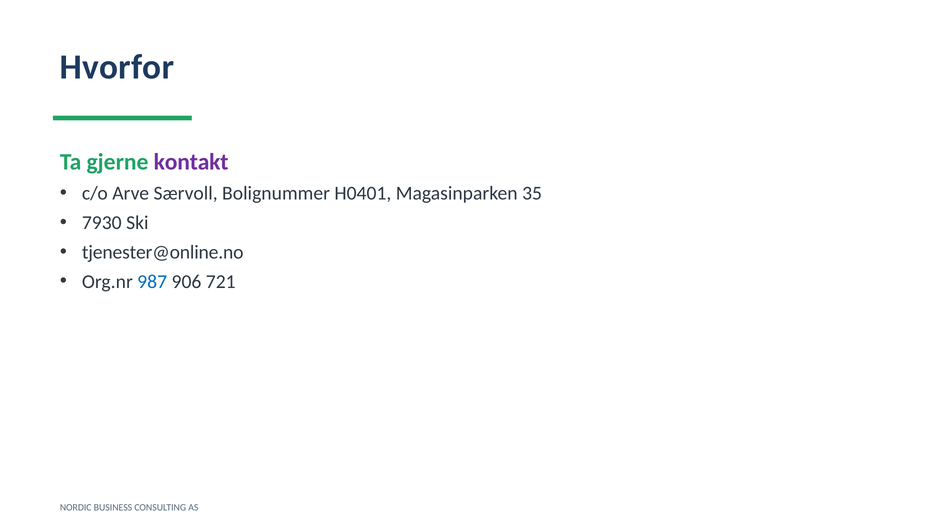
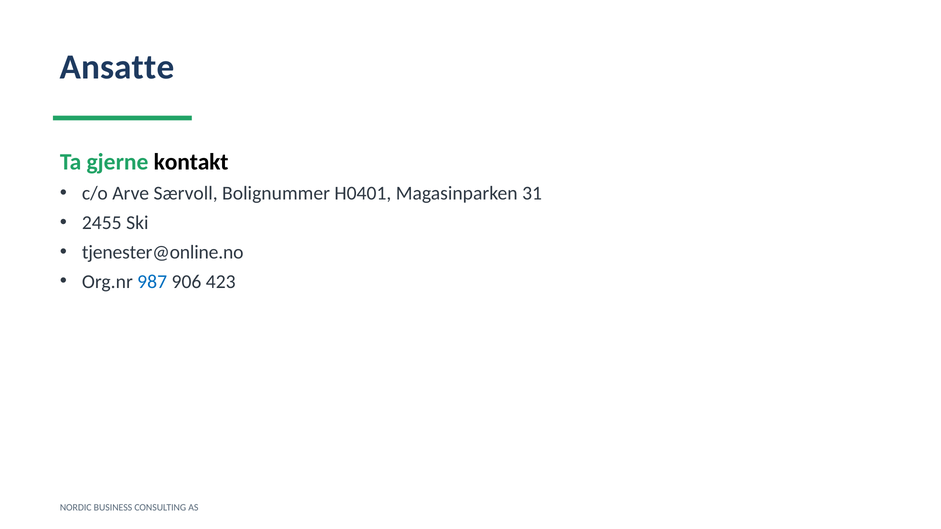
Hvorfor: Hvorfor -> Ansatte
kontakt colour: purple -> black
35: 35 -> 31
7930: 7930 -> 2455
721: 721 -> 423
